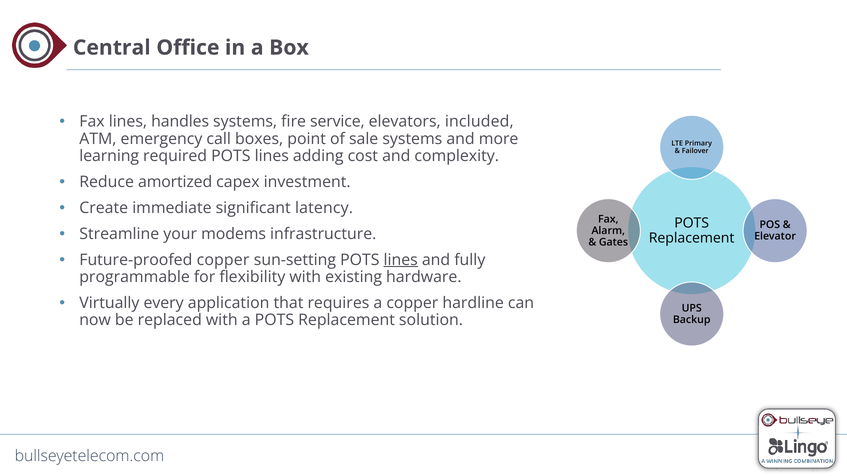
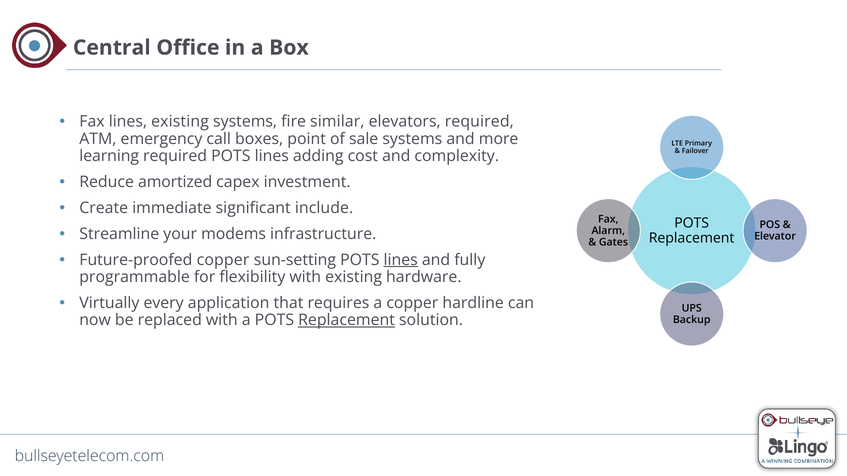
lines handles: handles -> existing
service: service -> similar
elevators included: included -> required
latency: latency -> include
Replacement at (347, 320) underline: none -> present
